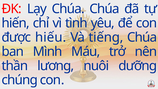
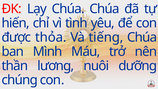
hiếu: hiếu -> thỏa
